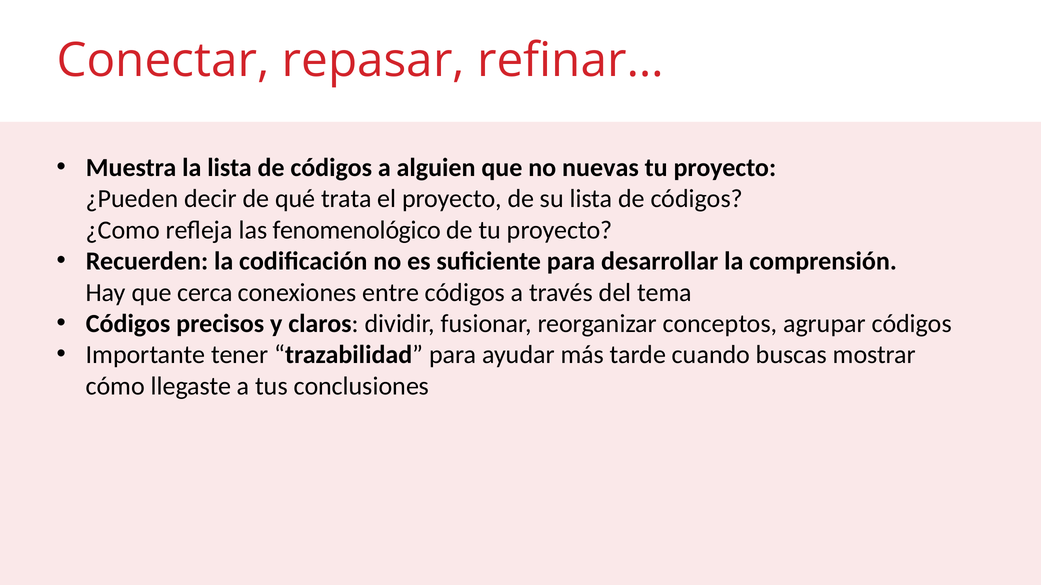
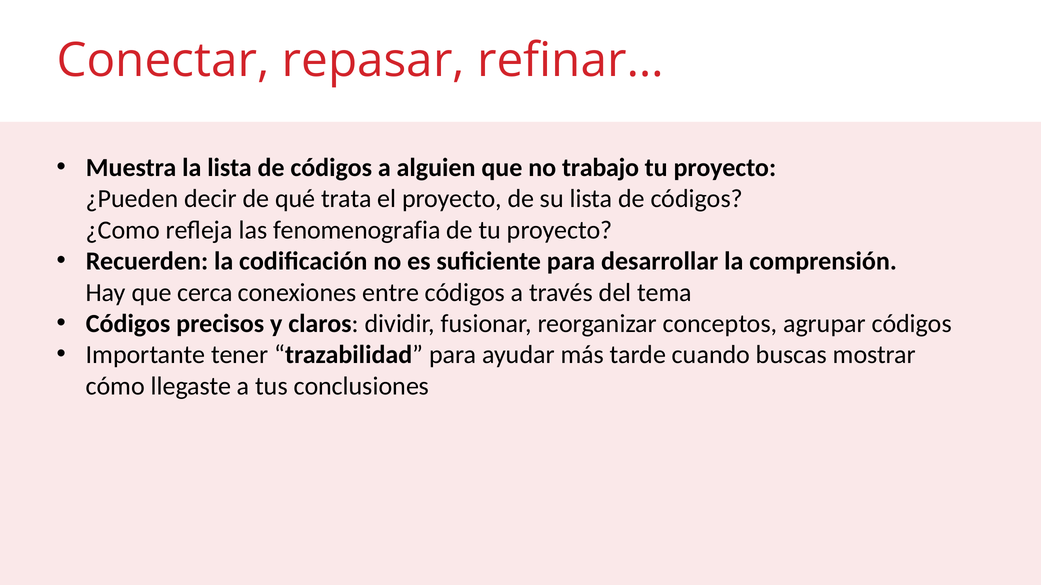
nuevas: nuevas -> trabajo
fenomenológico: fenomenológico -> fenomenografia
